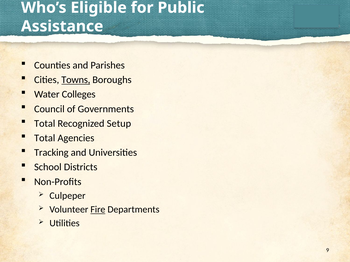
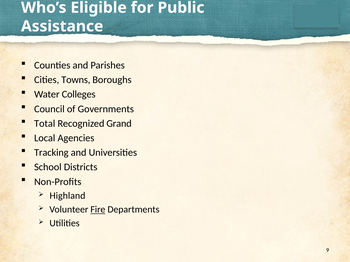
Towns underline: present -> none
Setup: Setup -> Grand
Total at (45, 138): Total -> Local
Culpeper: Culpeper -> Highland
